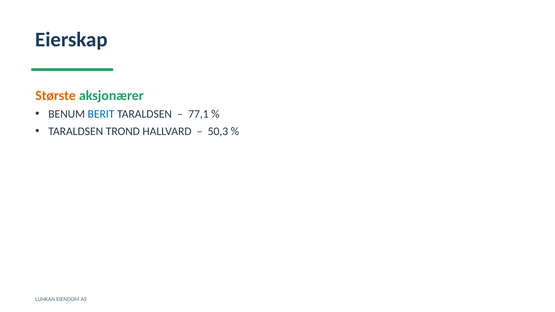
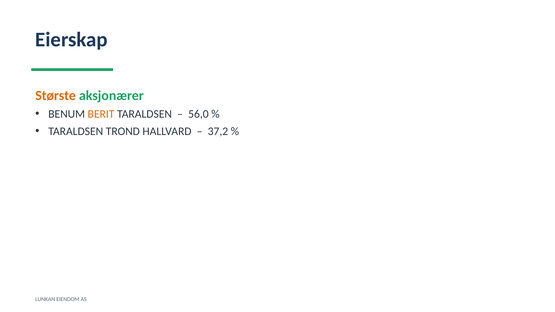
BERIT colour: blue -> orange
77,1: 77,1 -> 56,0
50,3: 50,3 -> 37,2
